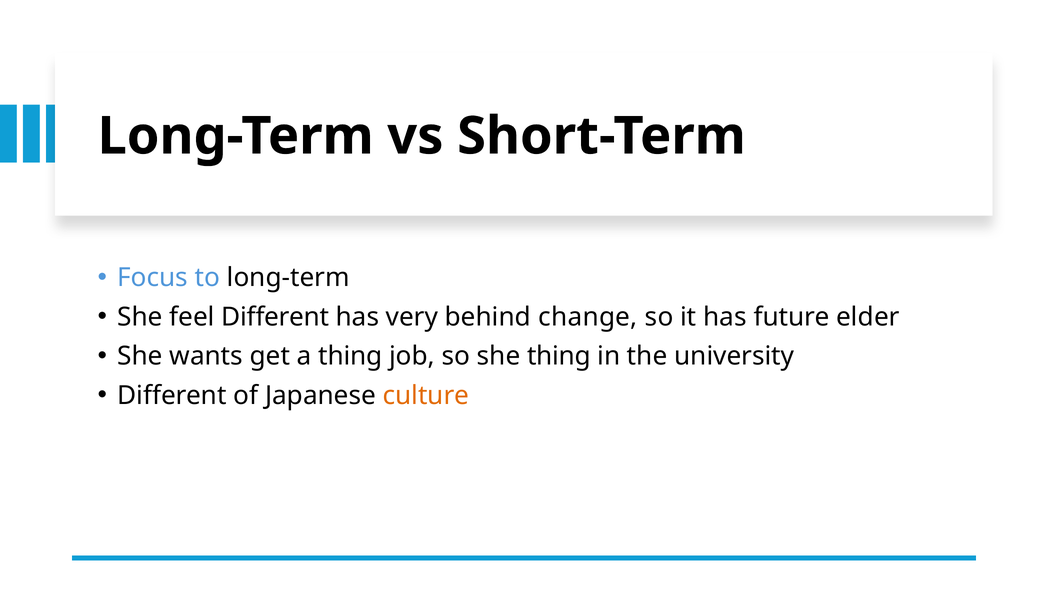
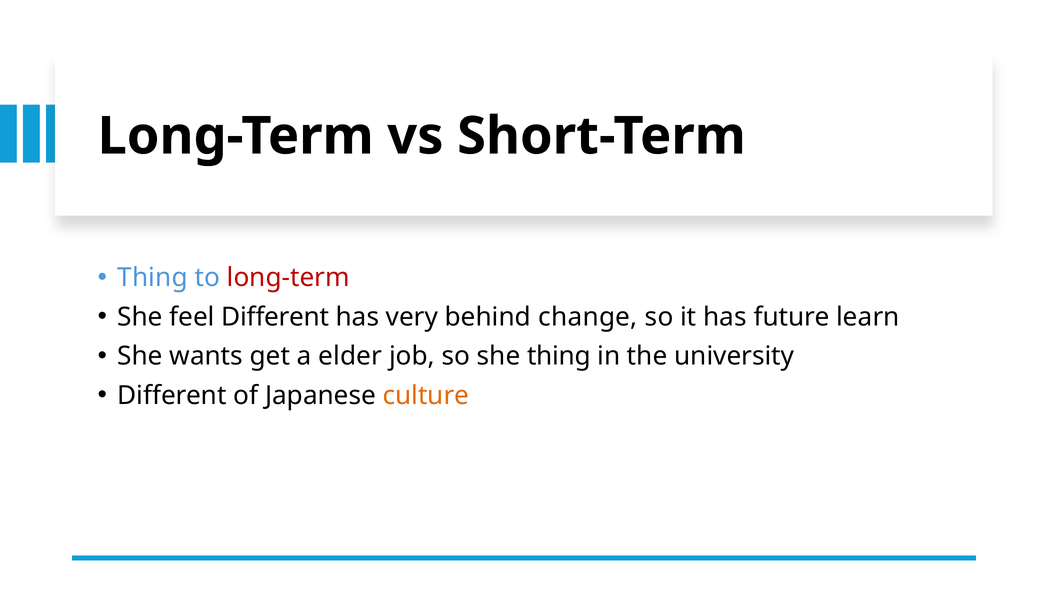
Focus at (153, 277): Focus -> Thing
long-term at (288, 277) colour: black -> red
elder: elder -> learn
a thing: thing -> elder
